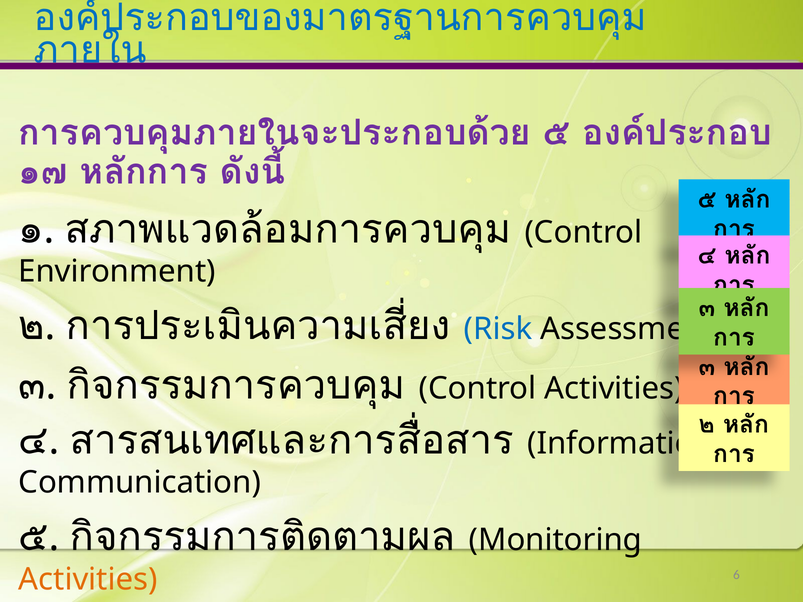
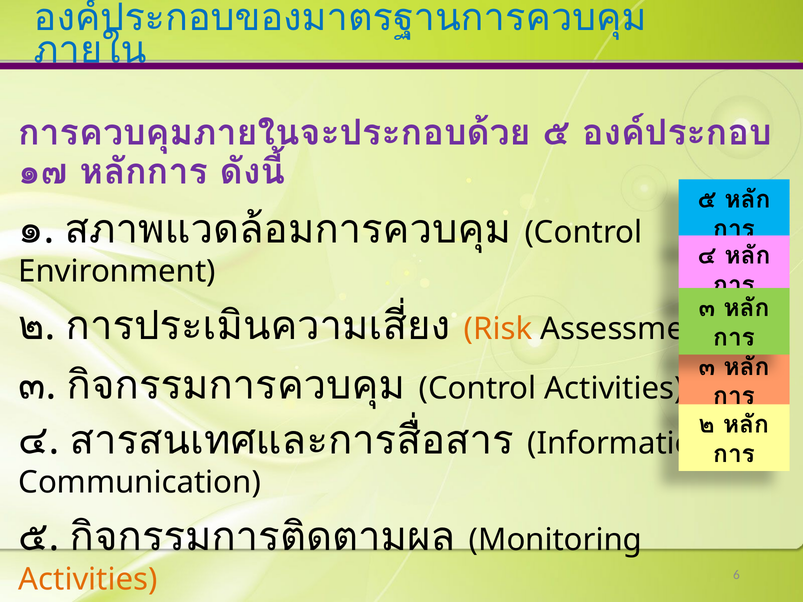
Risk colour: blue -> orange
